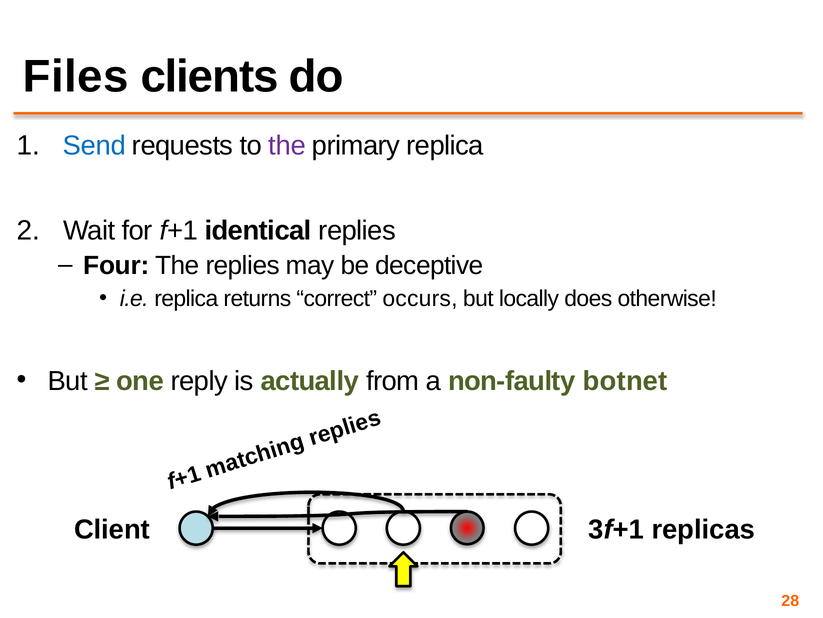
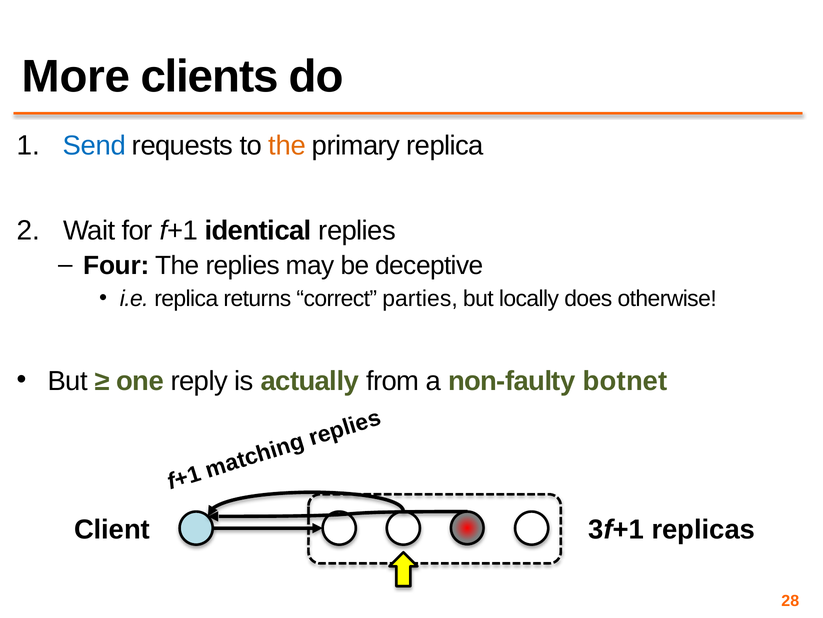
Files: Files -> More
the at (287, 146) colour: purple -> orange
occurs: occurs -> parties
